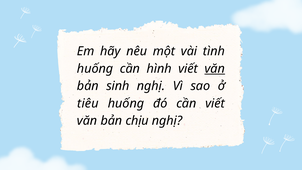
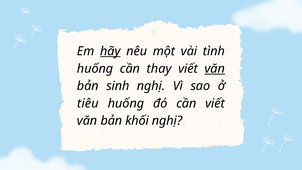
hãy underline: none -> present
hình: hình -> thay
chịu: chịu -> khối
